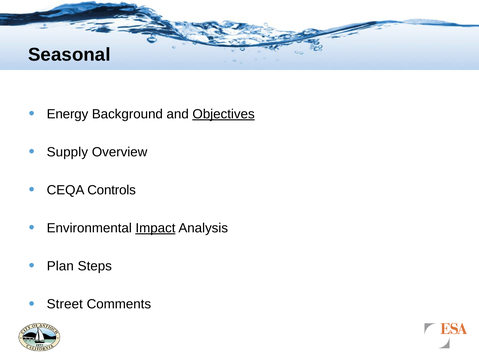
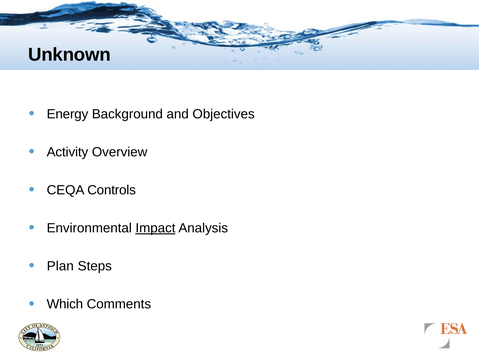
Seasonal: Seasonal -> Unknown
Objectives underline: present -> none
Supply: Supply -> Activity
Street: Street -> Which
